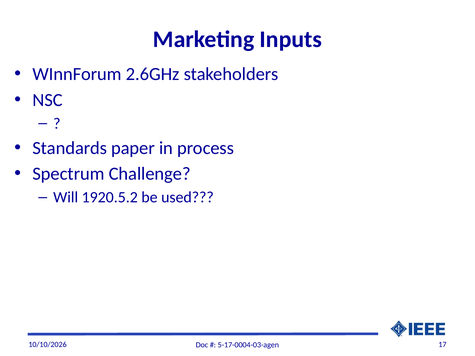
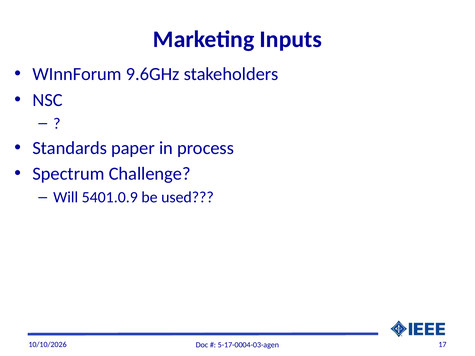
2.6GHz: 2.6GHz -> 9.6GHz
1920.5.2: 1920.5.2 -> 5401.0.9
